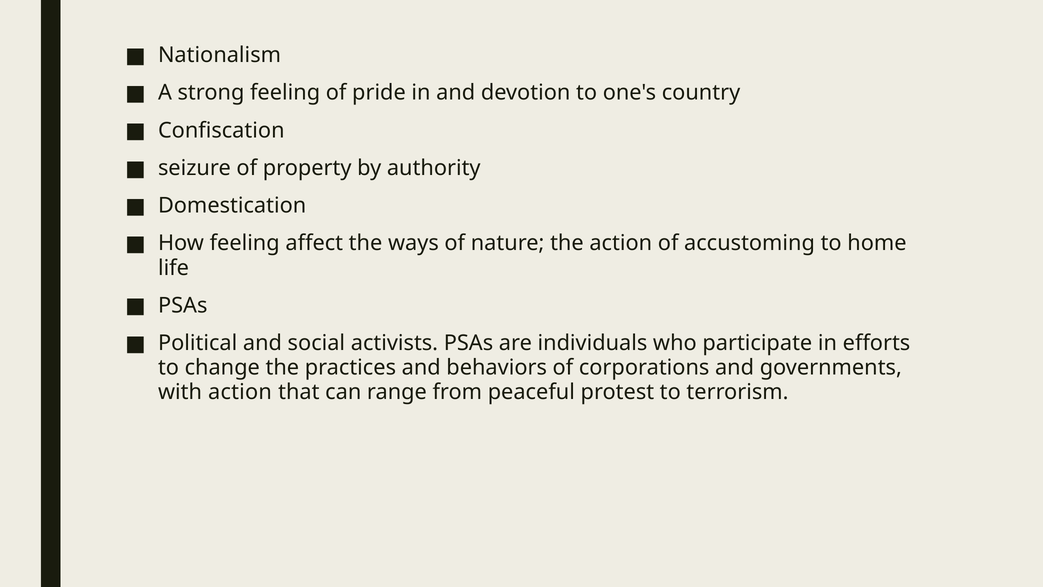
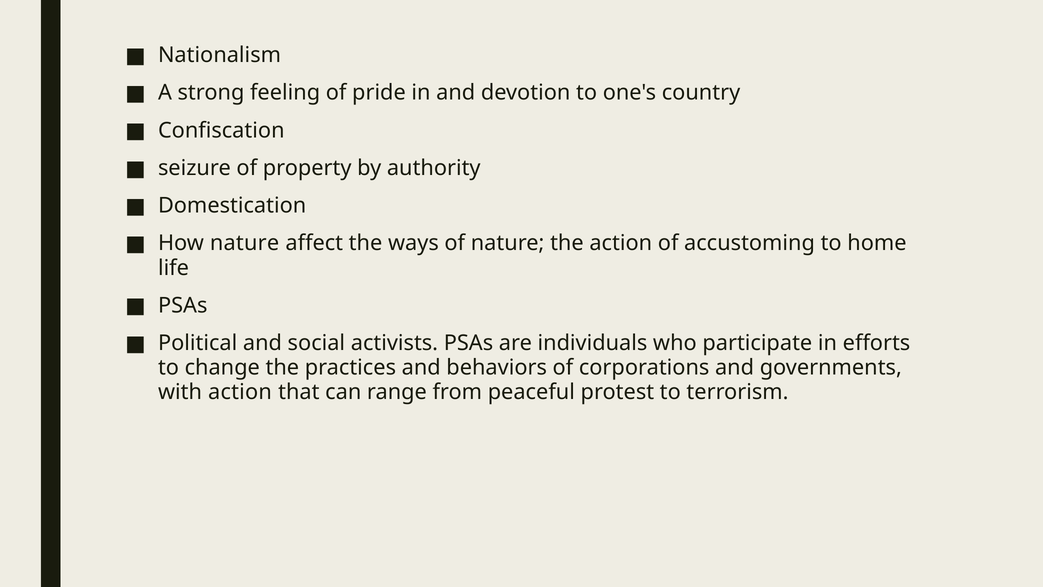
How feeling: feeling -> nature
